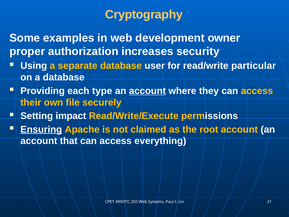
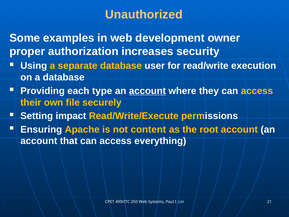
Cryptography: Cryptography -> Unauthorized
particular: particular -> execution
Ensuring underline: present -> none
claimed: claimed -> content
